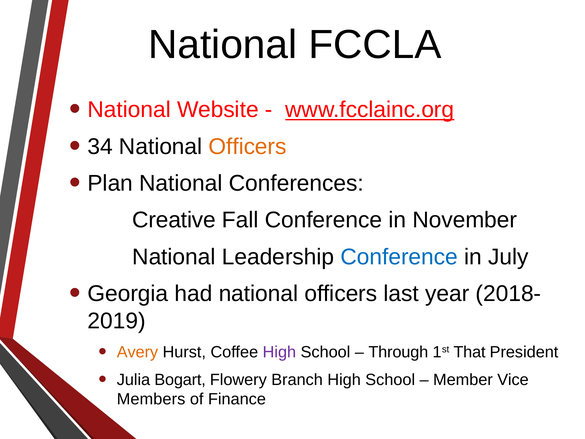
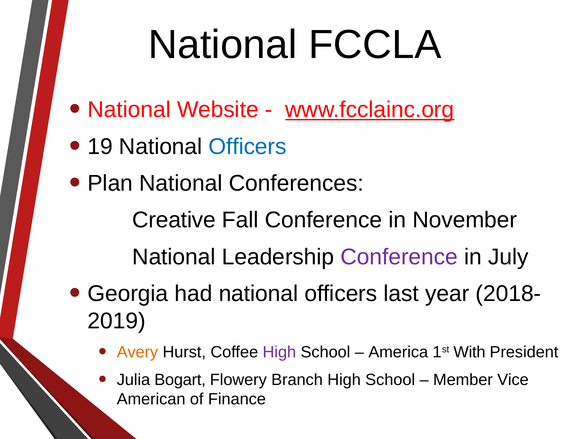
34: 34 -> 19
Officers at (248, 146) colour: orange -> blue
Conference at (399, 257) colour: blue -> purple
Through: Through -> America
That: That -> With
Members: Members -> American
